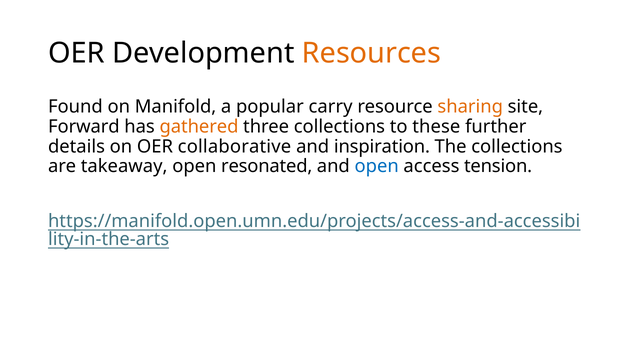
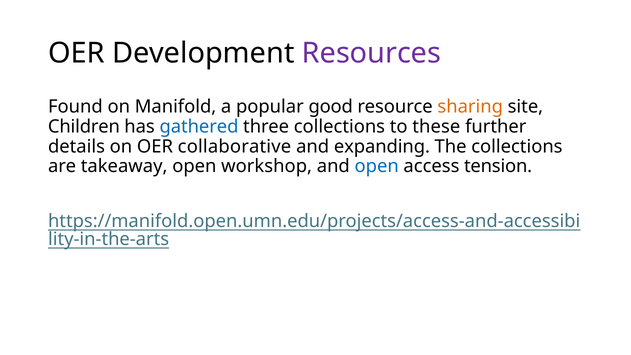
Resources colour: orange -> purple
carry: carry -> good
Forward: Forward -> Children
gathered colour: orange -> blue
inspiration: inspiration -> expanding
resonated: resonated -> workshop
